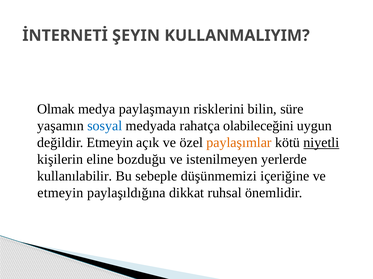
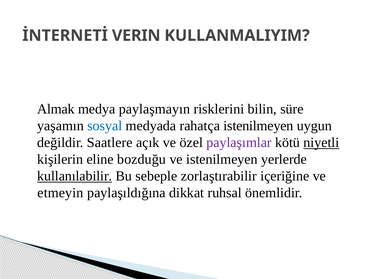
ŞEYIN: ŞEYIN -> VERIN
Olmak: Olmak -> Almak
rahatça olabileceğini: olabileceğini -> istenilmeyen
değildir Etmeyin: Etmeyin -> Saatlere
paylaşımlar colour: orange -> purple
kullanılabilir underline: none -> present
düşünmemizi: düşünmemizi -> zorlaştırabilir
